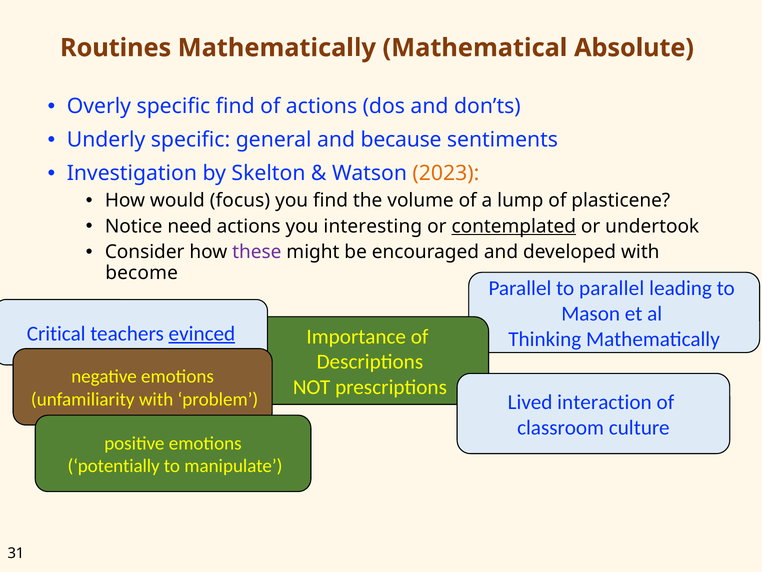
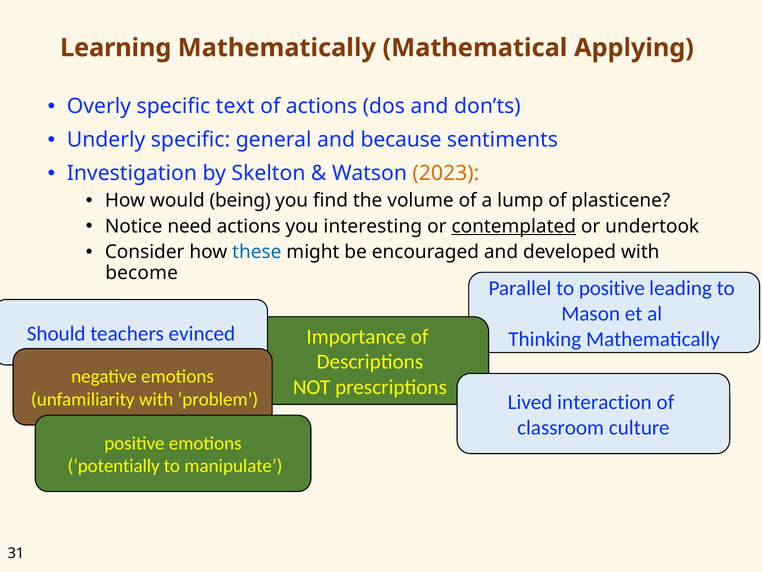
Routines: Routines -> Learning
Absolute: Absolute -> Applying
specific find: find -> text
focus: focus -> being
these colour: purple -> blue
to parallel: parallel -> positive
Critical: Critical -> Should
evinced underline: present -> none
